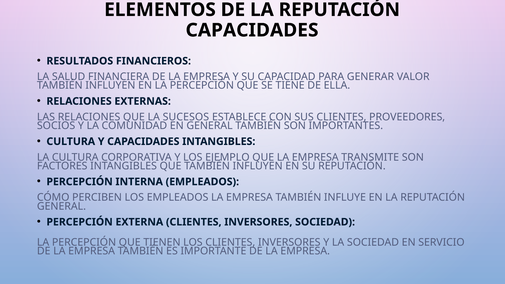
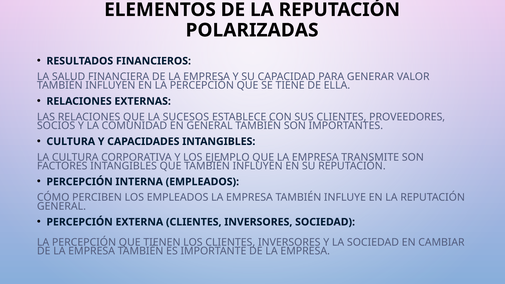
CAPACIDADES at (252, 30): CAPACIDADES -> POLARIZADAS
SERVICIO: SERVICIO -> CAMBIAR
